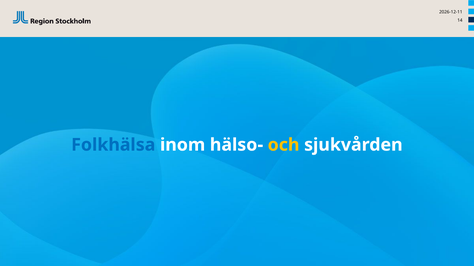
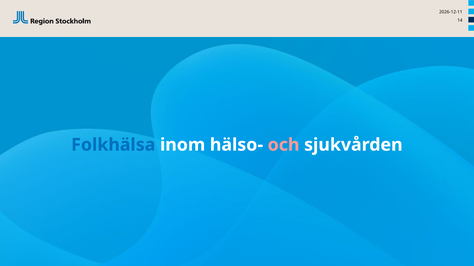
och colour: yellow -> pink
